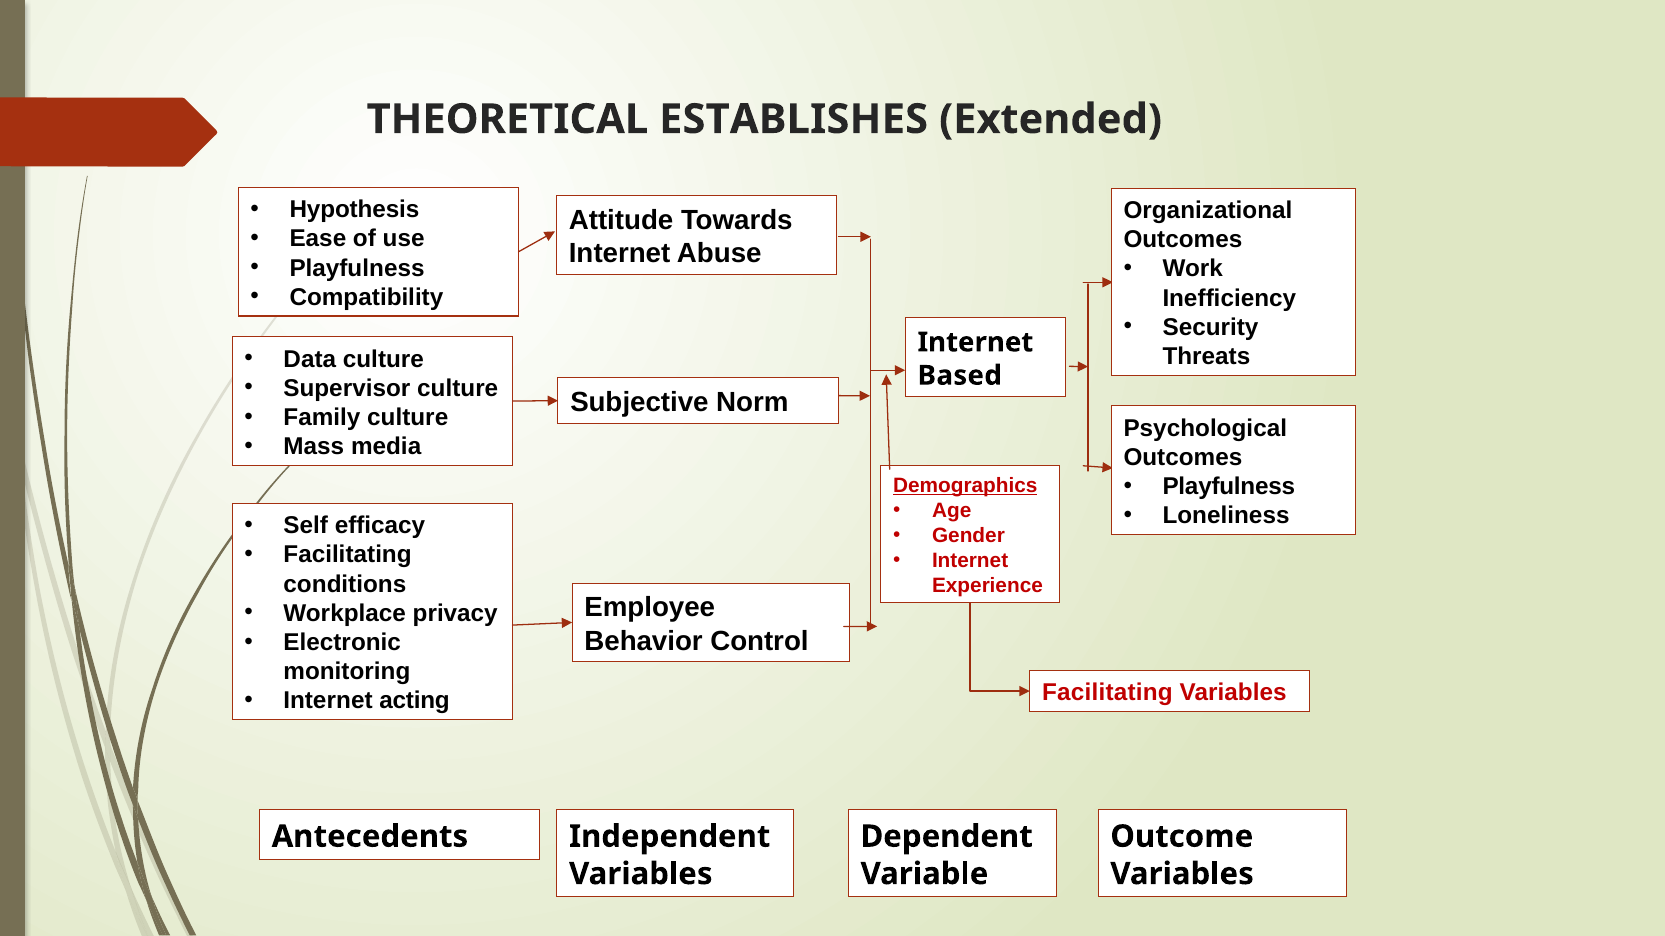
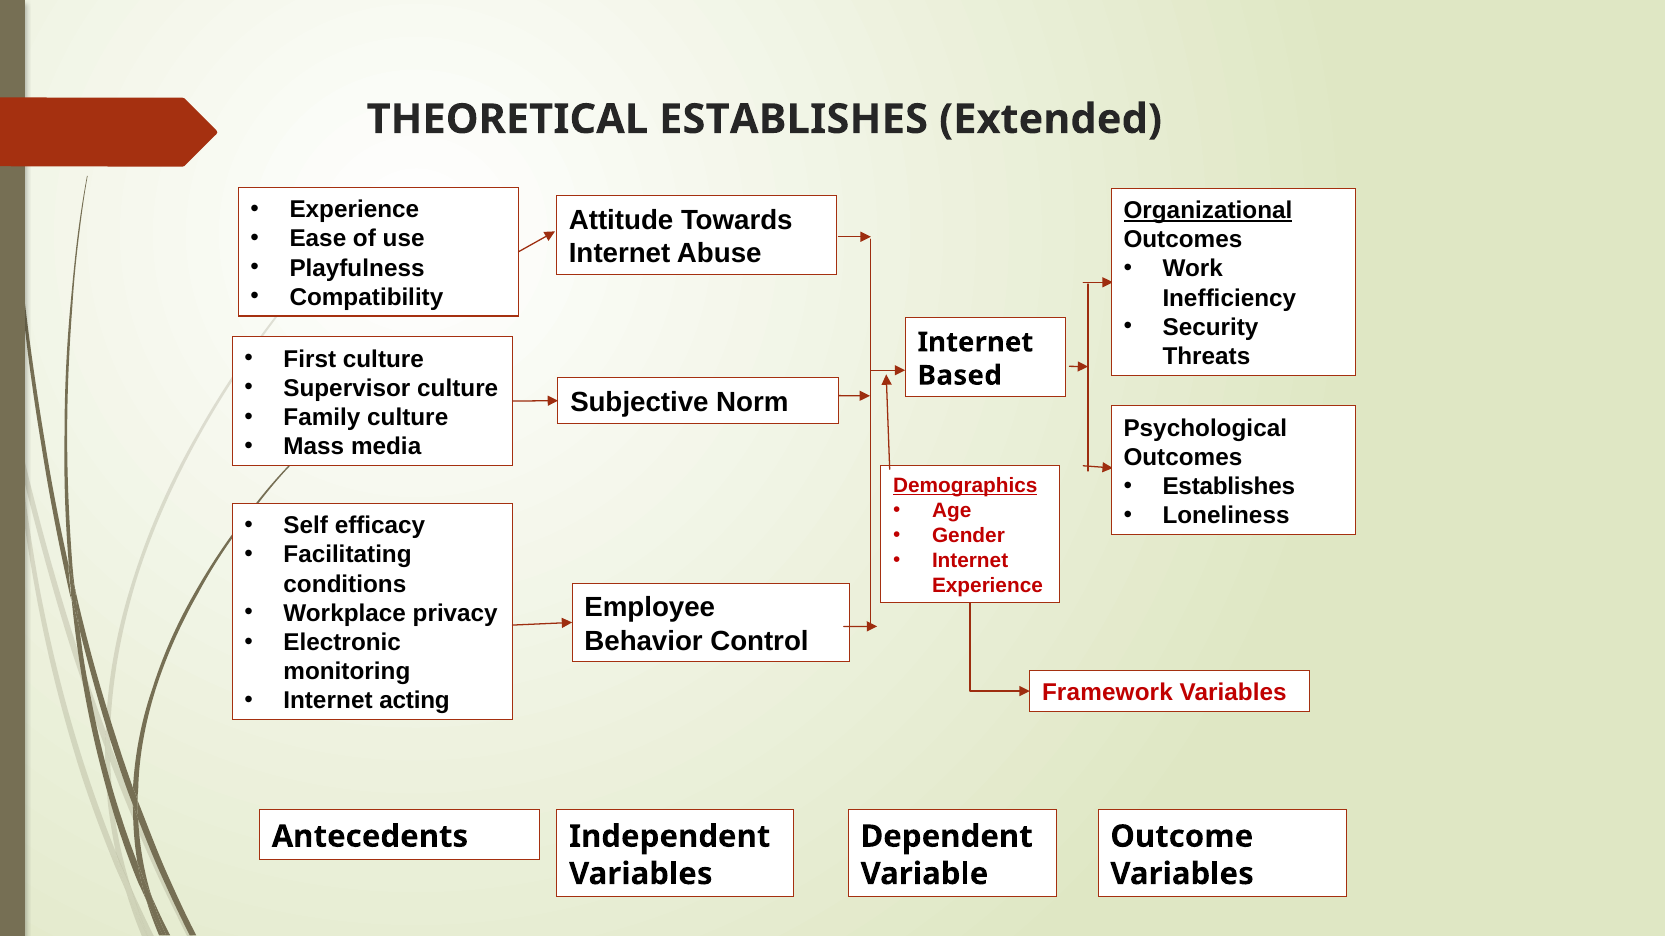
Hypothesis at (354, 210): Hypothesis -> Experience
Organizational underline: none -> present
Data: Data -> First
Playfulness at (1229, 487): Playfulness -> Establishes
Facilitating at (1107, 693): Facilitating -> Framework
